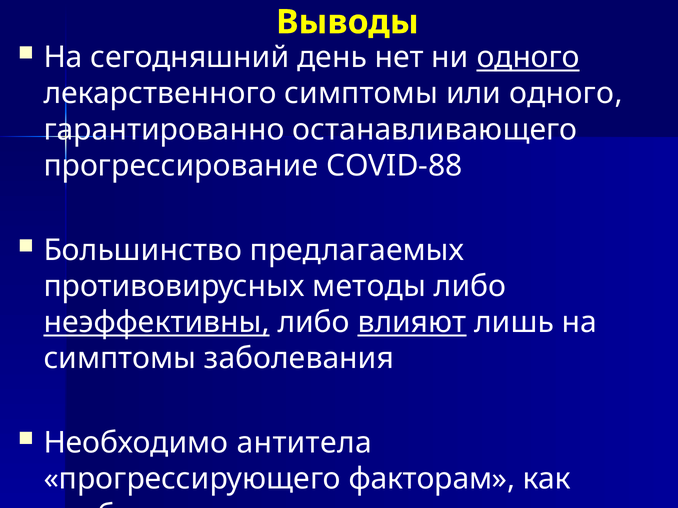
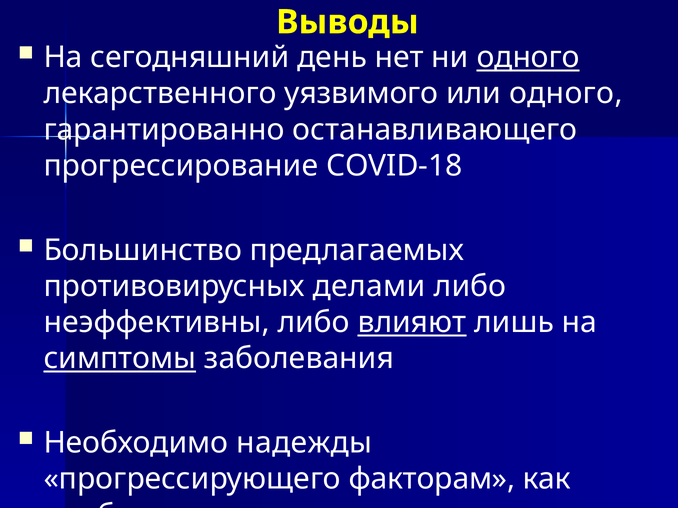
лекарственного симптомы: симптомы -> уязвимого
COVID-88: COVID-88 -> COVID-18
методы: методы -> делами
неэффективны underline: present -> none
симптомы at (120, 359) underline: none -> present
антитела: антитела -> надежды
